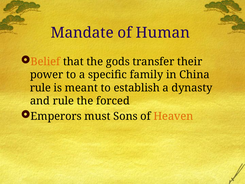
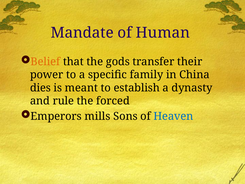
rule at (40, 88): rule -> dies
must: must -> mills
Heaven colour: orange -> blue
